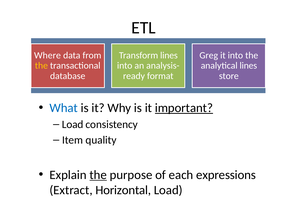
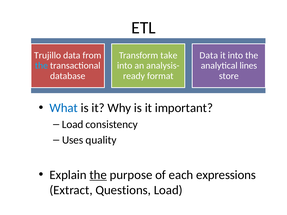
Where: Where -> Trujillo
Transform lines: lines -> take
Greg at (209, 55): Greg -> Data
the at (41, 66) colour: yellow -> light blue
important underline: present -> none
Item: Item -> Uses
Horizontal: Horizontal -> Questions
